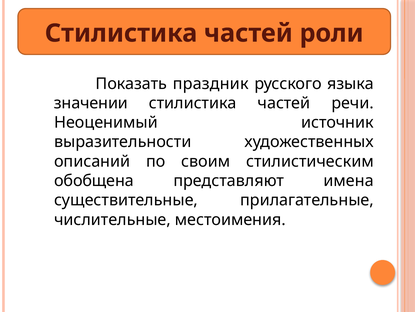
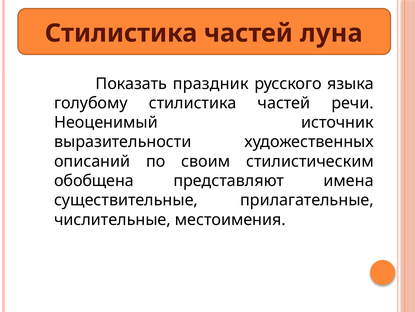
роли: роли -> луна
значении: значении -> голубому
